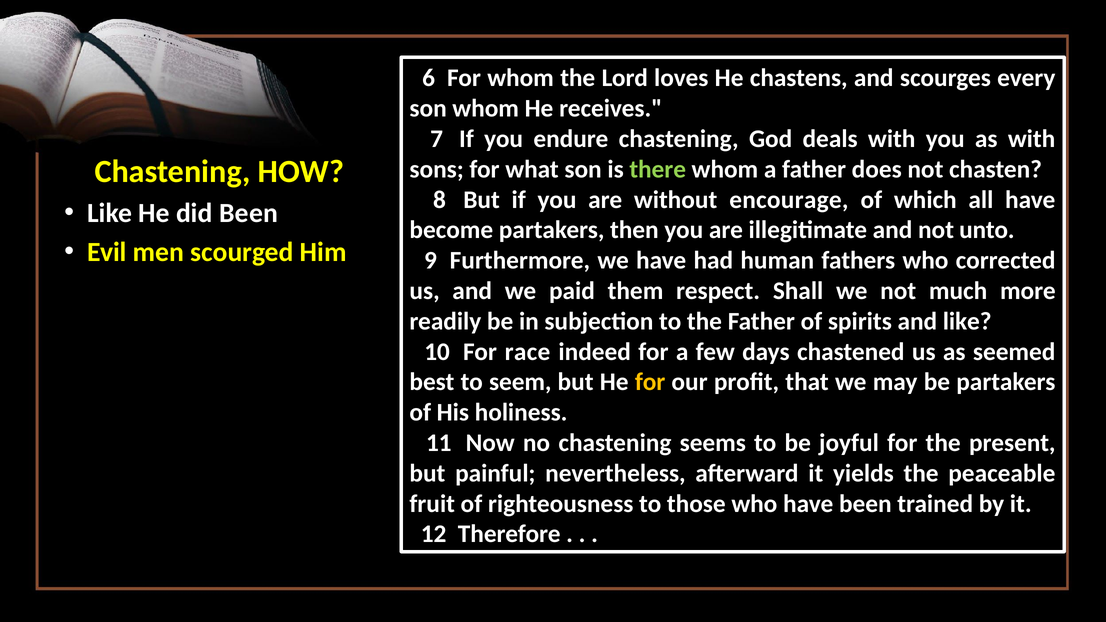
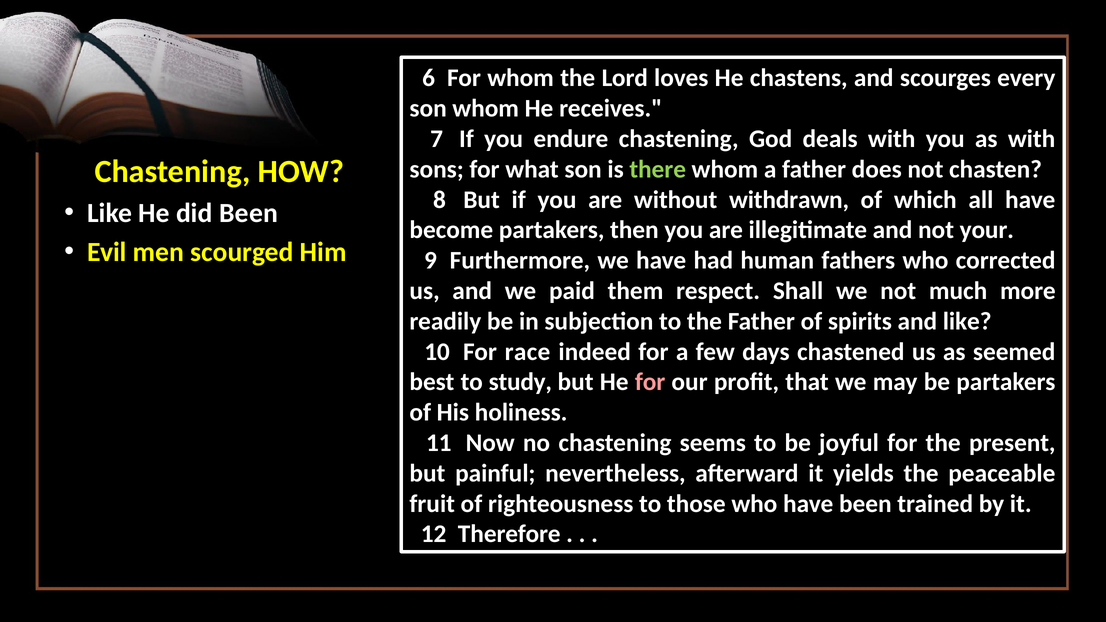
encourage: encourage -> withdrawn
unto: unto -> your
seem: seem -> study
for at (650, 382) colour: yellow -> pink
